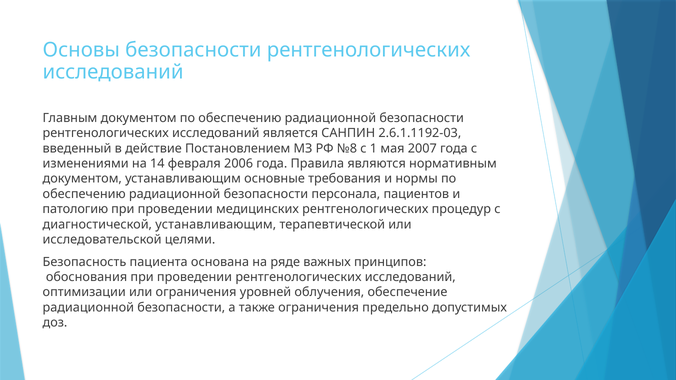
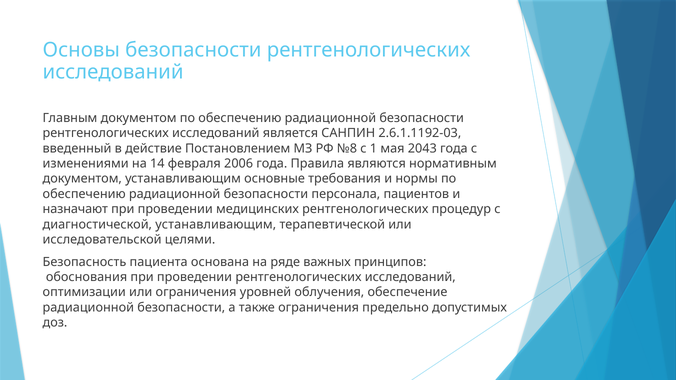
2007: 2007 -> 2043
патологию: патологию -> назначают
